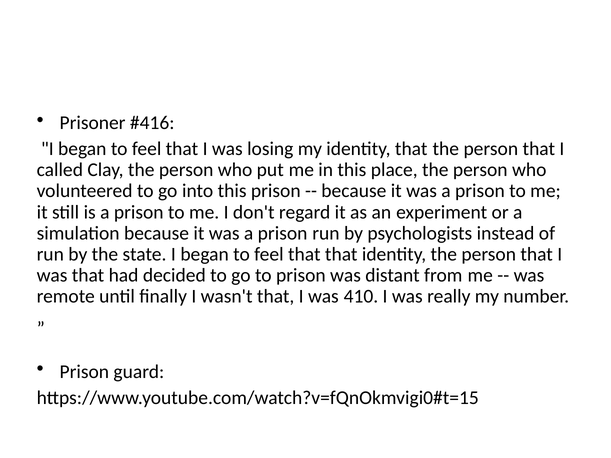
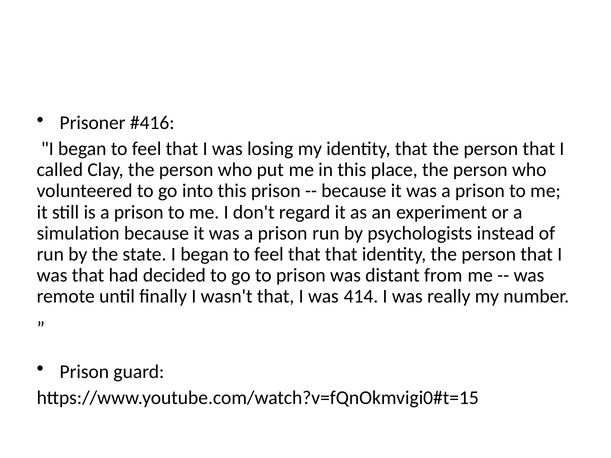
410: 410 -> 414
